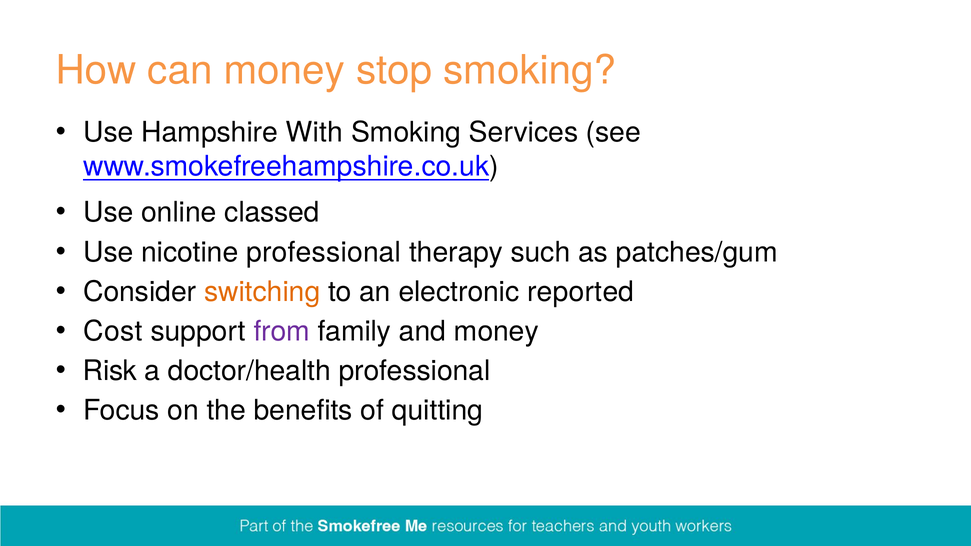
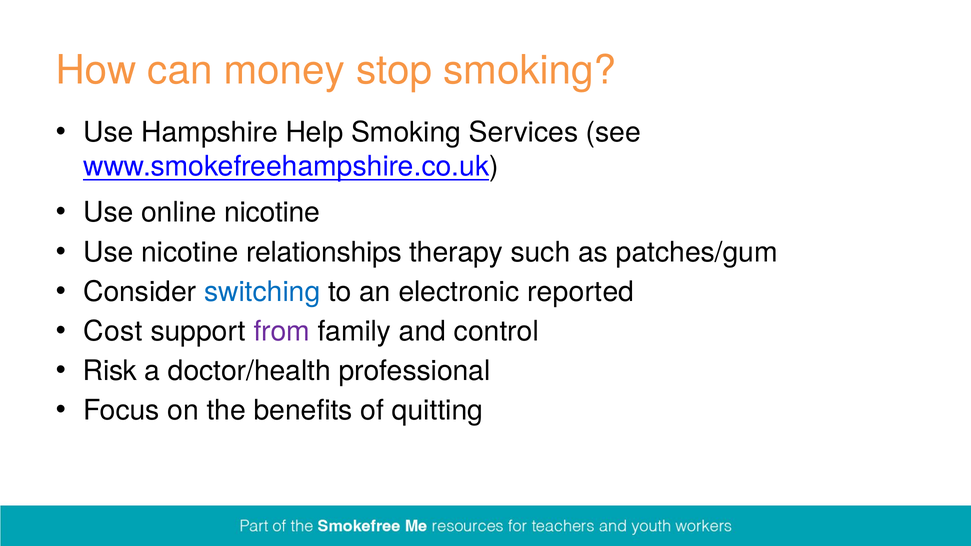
With: With -> Help
online classed: classed -> nicotine
nicotine professional: professional -> relationships
switching colour: orange -> blue
and money: money -> control
